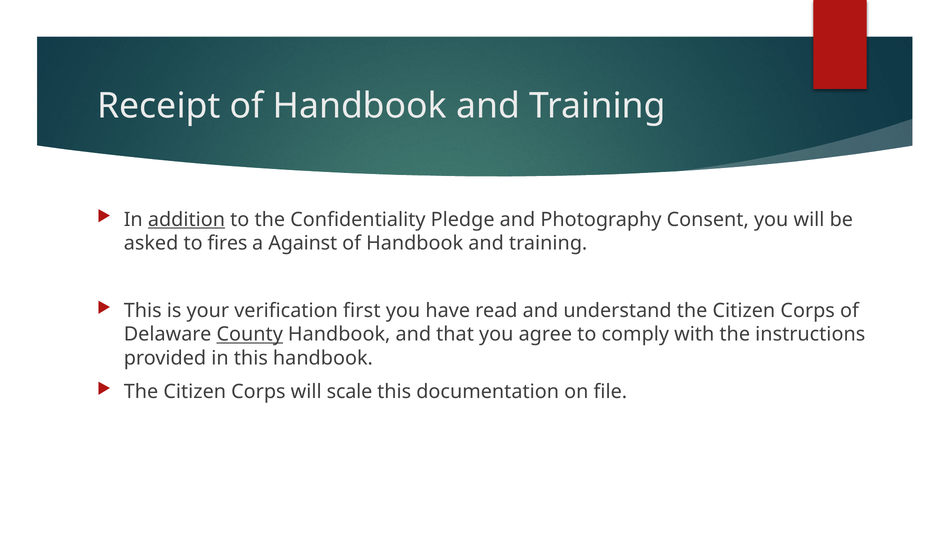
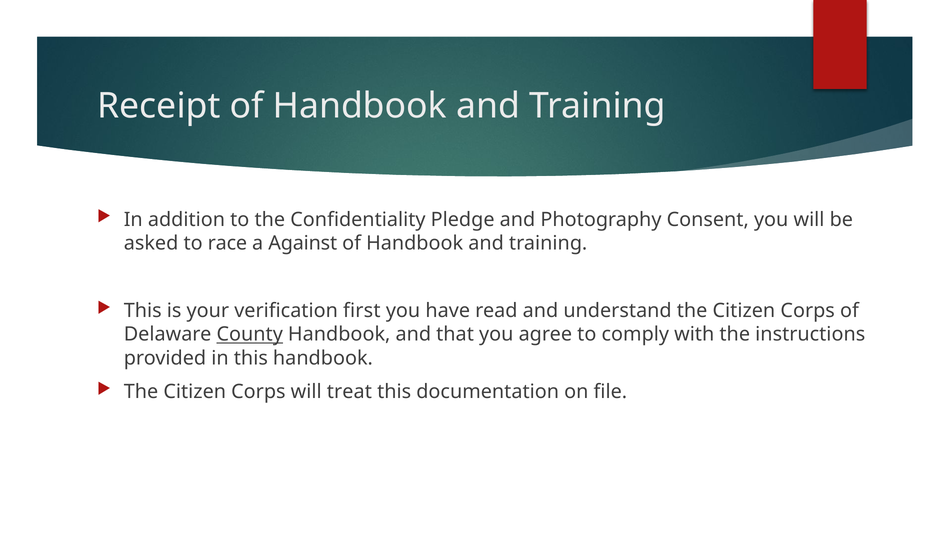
addition underline: present -> none
fires: fires -> race
scale: scale -> treat
